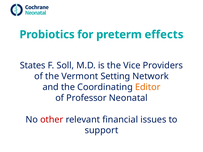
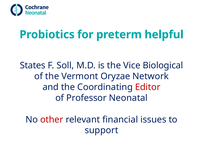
effects: effects -> helpful
Providers: Providers -> Biological
Setting: Setting -> Oryzae
Editor colour: orange -> red
